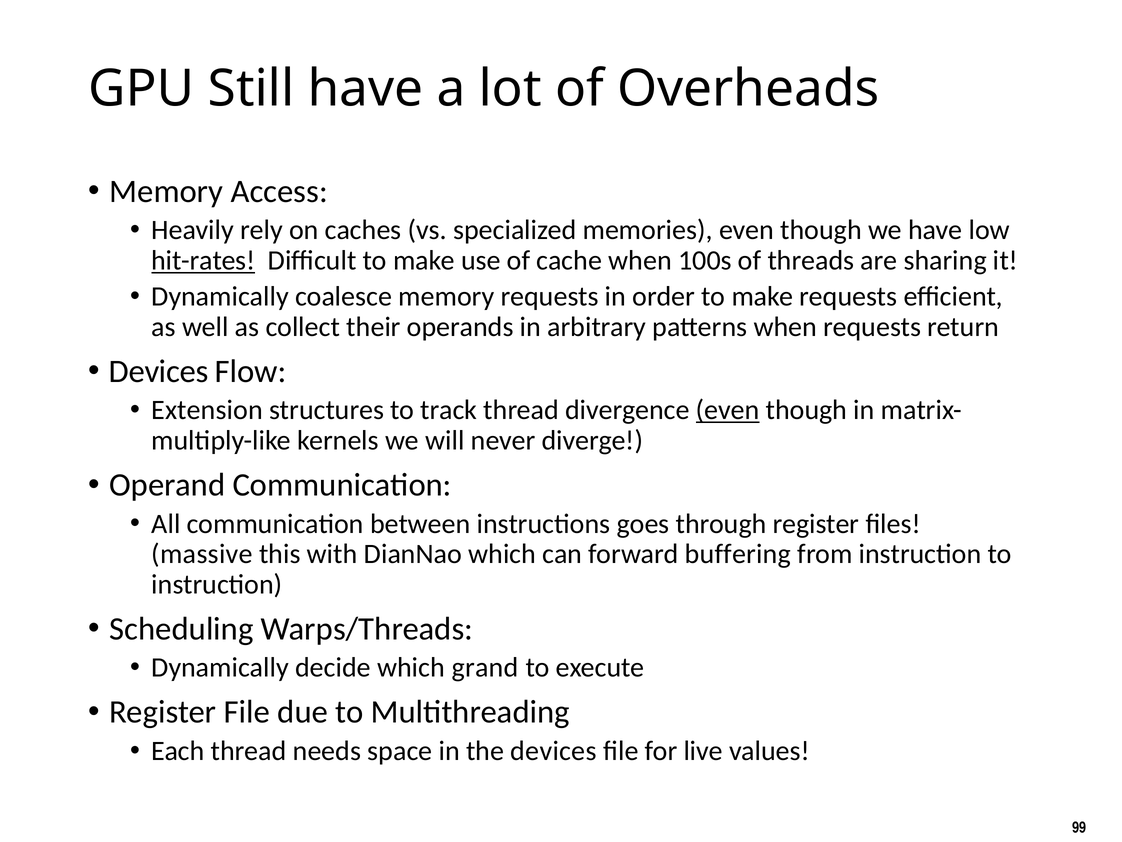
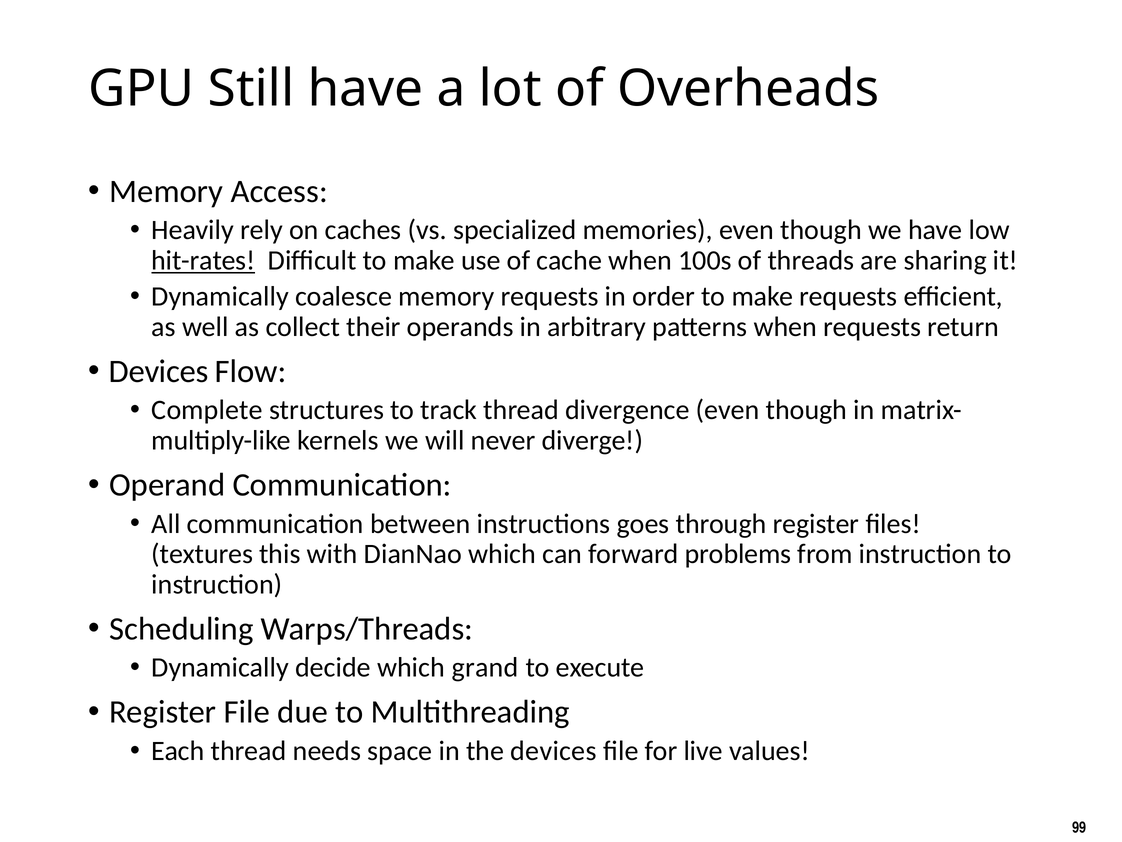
Extension: Extension -> Complete
even at (728, 410) underline: present -> none
massive: massive -> textures
buffering: buffering -> problems
